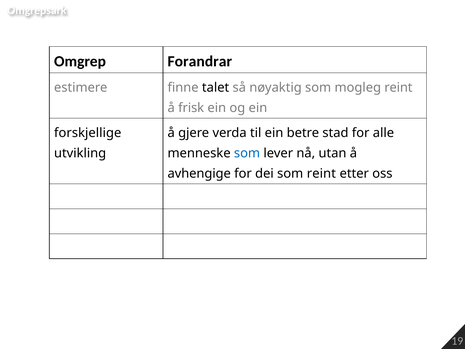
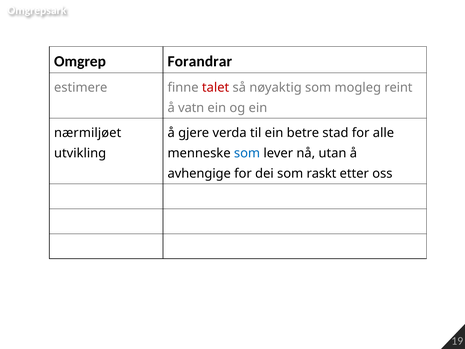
talet colour: black -> red
frisk: frisk -> vatn
forskjellige: forskjellige -> nærmiljøet
som reint: reint -> raskt
